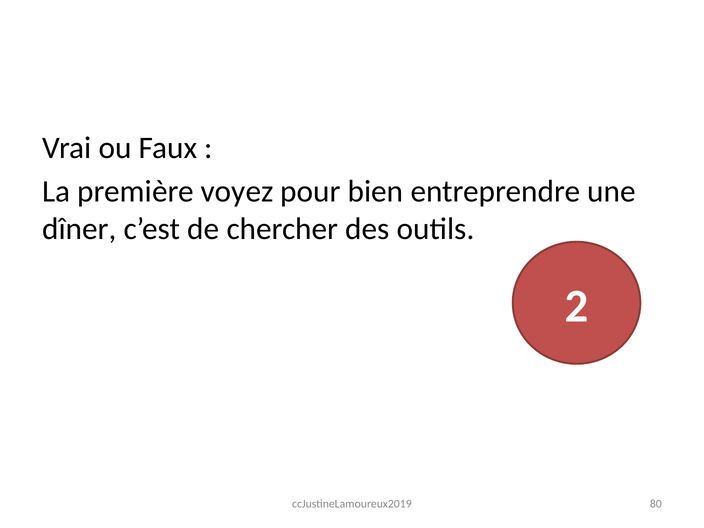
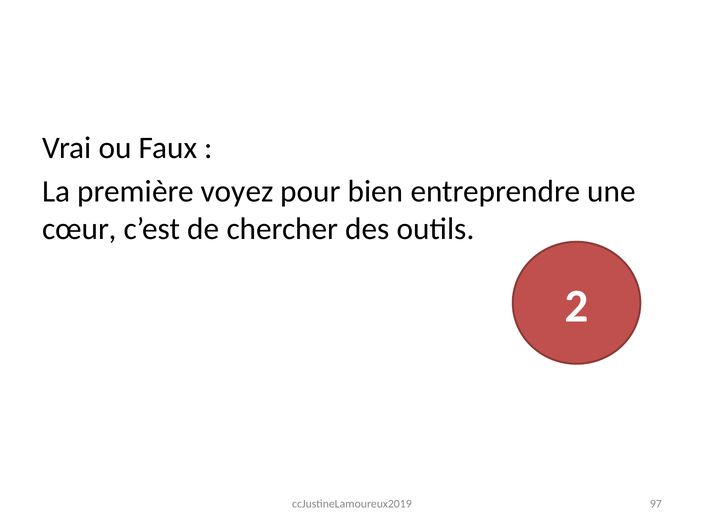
dîner: dîner -> cœur
80: 80 -> 97
